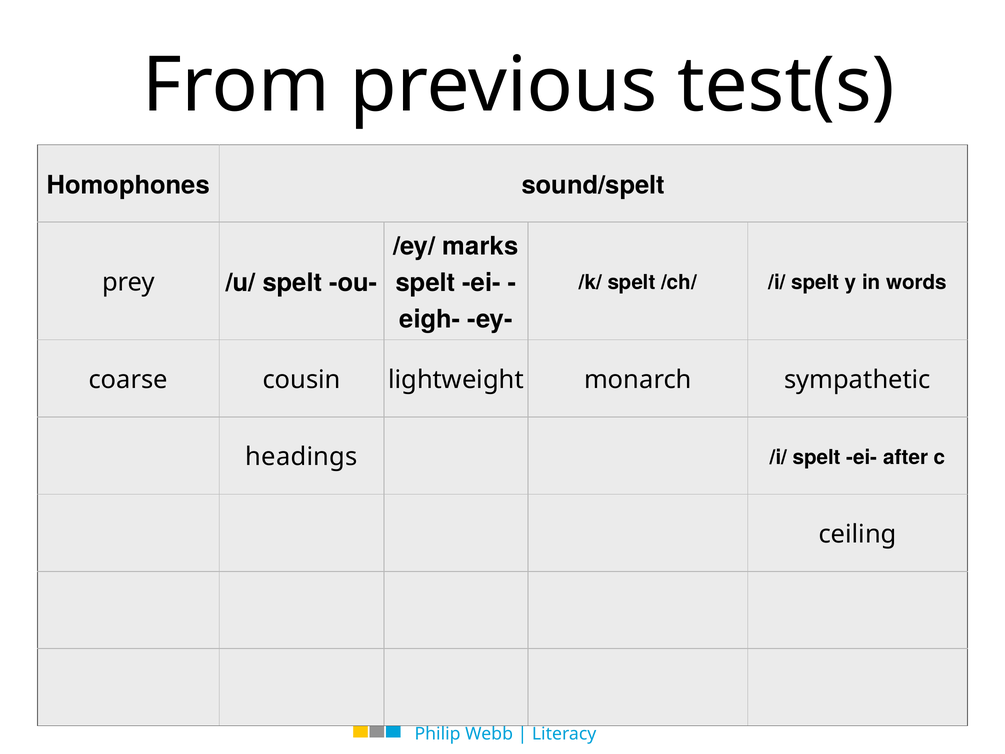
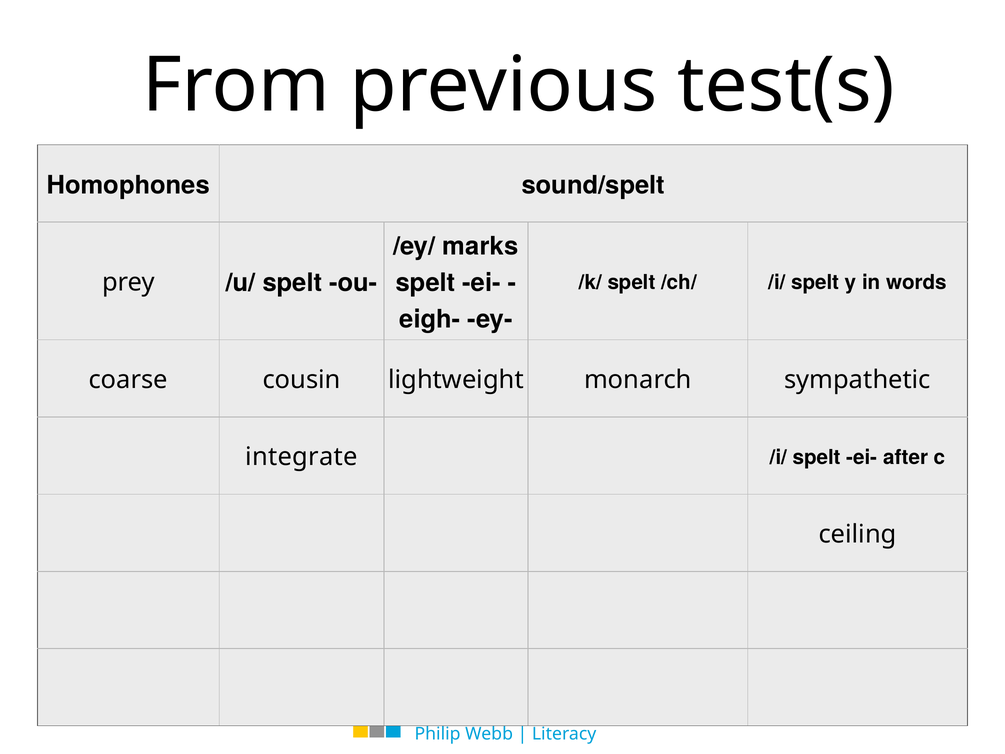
headings: headings -> integrate
